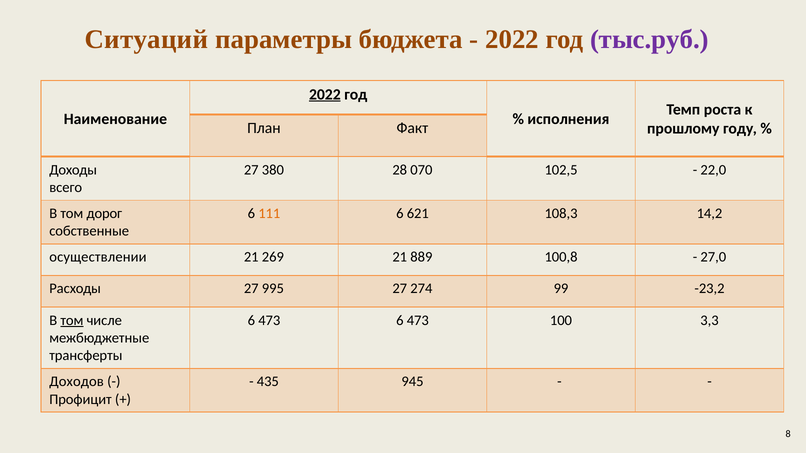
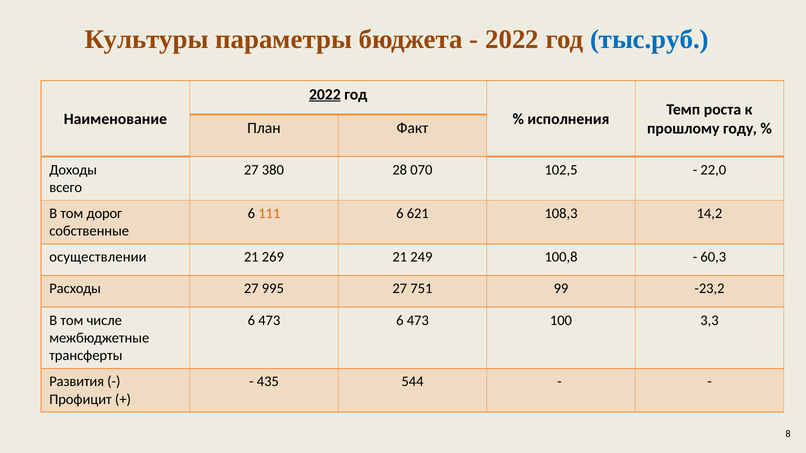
Ситуаций: Ситуаций -> Культуры
тыс.руб colour: purple -> blue
889: 889 -> 249
27,0: 27,0 -> 60,3
274: 274 -> 751
том at (72, 321) underline: present -> none
Доходов: Доходов -> Развития
945: 945 -> 544
